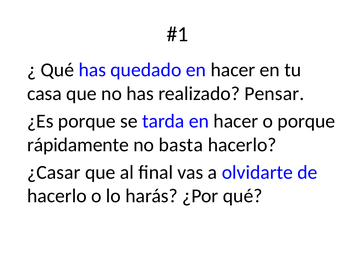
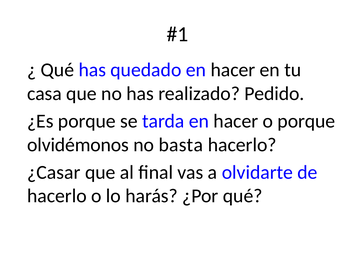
Pensar: Pensar -> Pedido
rápidamente: rápidamente -> olvidémonos
